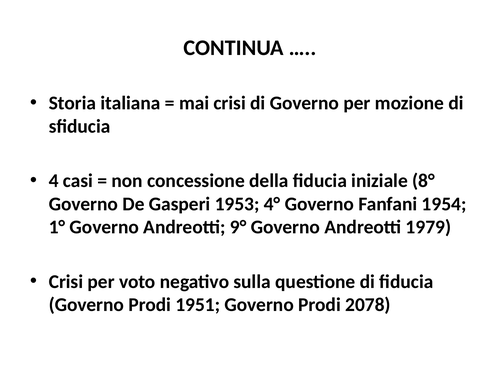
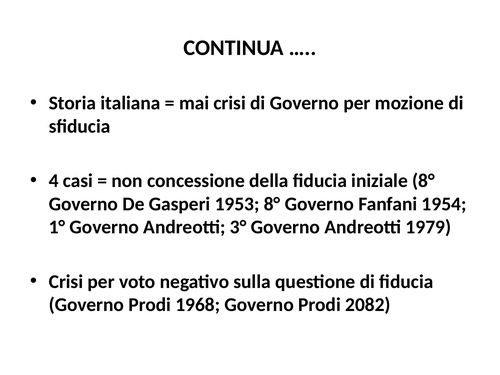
1953 4°: 4° -> 8°
9°: 9° -> 3°
1951: 1951 -> 1968
2078: 2078 -> 2082
